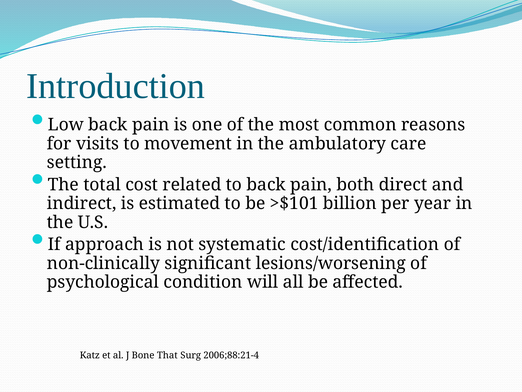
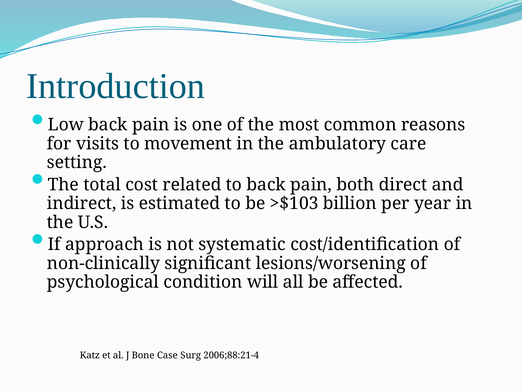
>$101: >$101 -> >$103
That: That -> Case
